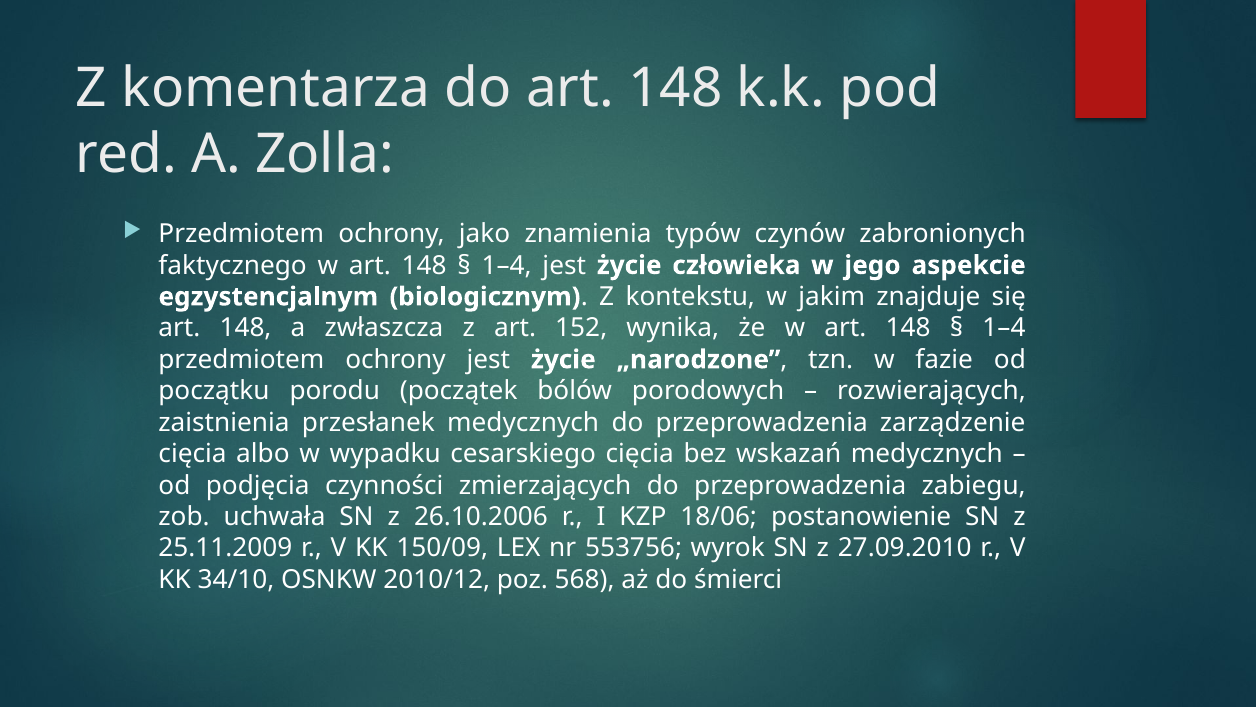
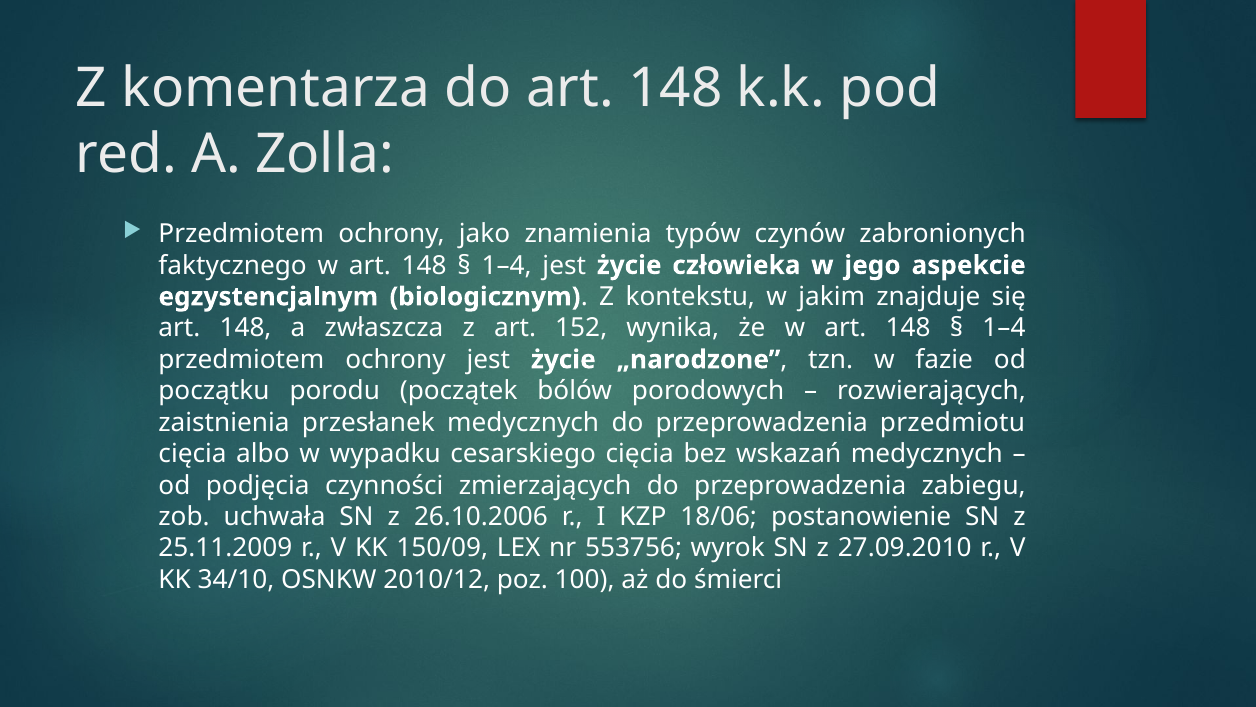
zarządzenie: zarządzenie -> przedmiotu
568: 568 -> 100
